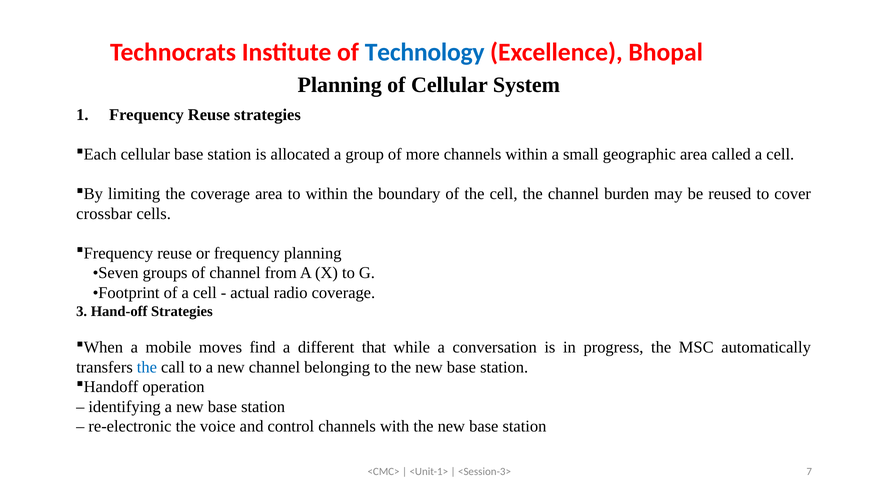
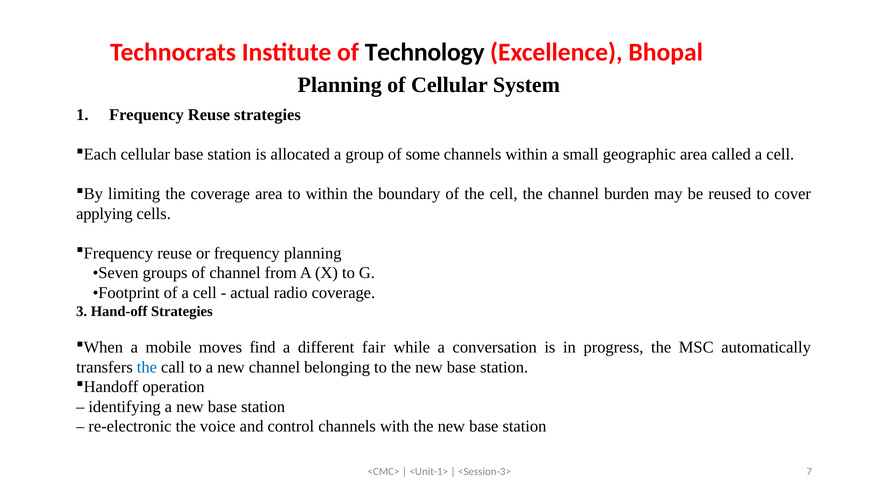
Technology colour: blue -> black
more: more -> some
crossbar: crossbar -> applying
that: that -> fair
